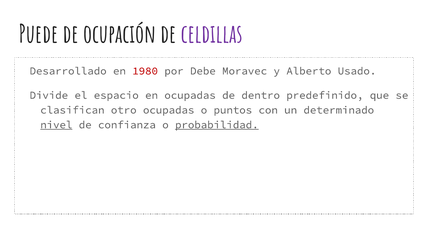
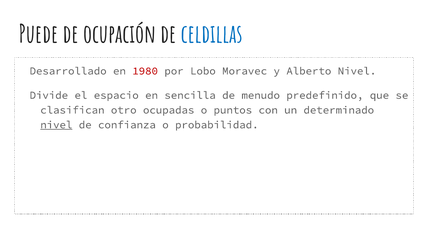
celdillas colour: purple -> blue
Debe: Debe -> Lobo
Alberto Usado: Usado -> Nivel
en ocupadas: ocupadas -> sencilla
dentro: dentro -> menudo
probabilidad underline: present -> none
